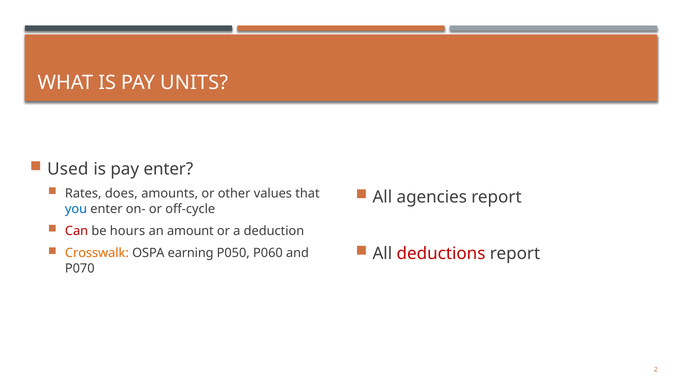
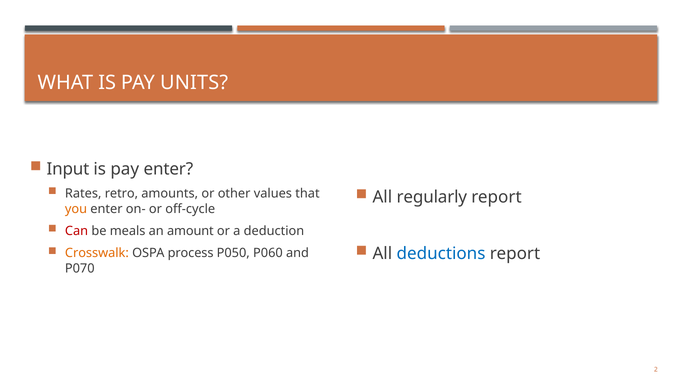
Used: Used -> Input
does: does -> retro
agencies: agencies -> regularly
you colour: blue -> orange
hours: hours -> meals
deductions colour: red -> blue
earning: earning -> process
